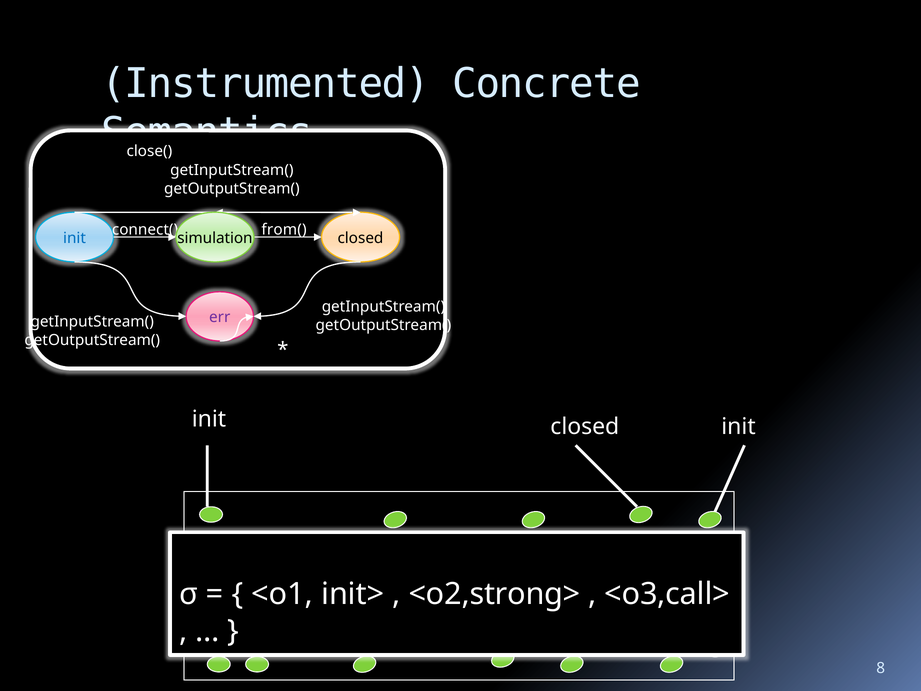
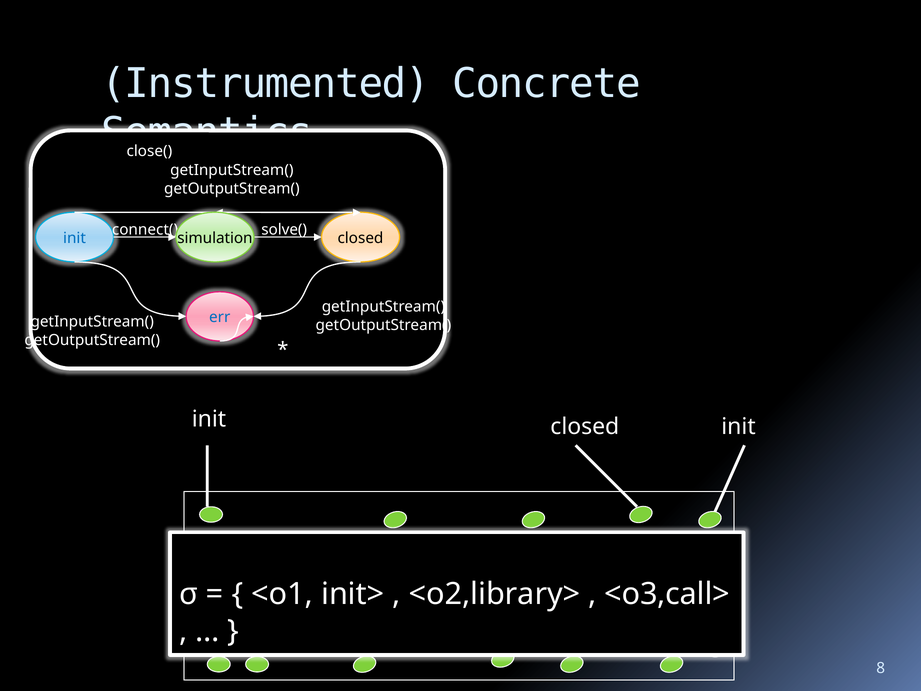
from(: from( -> solve(
err colour: purple -> blue
<o2,strong>: <o2,strong> -> <o2,library>
